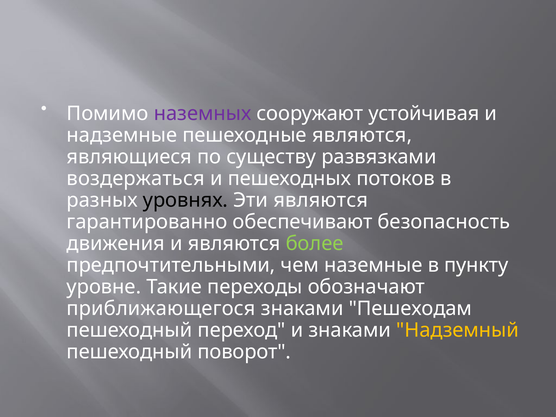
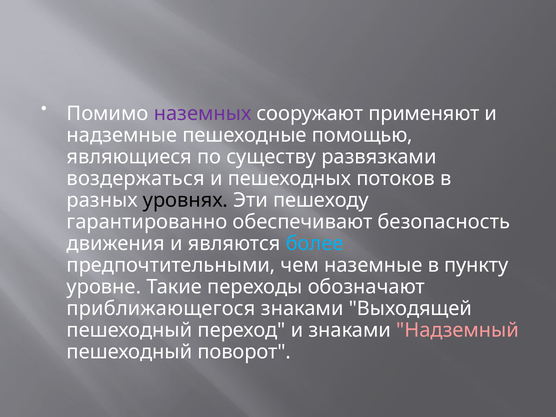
устойчивая: устойчивая -> применяют
пешеходные являются: являются -> помощью
Эти являются: являются -> пешеходу
более colour: light green -> light blue
Пешеходам: Пешеходам -> Выходящей
Надземный colour: yellow -> pink
